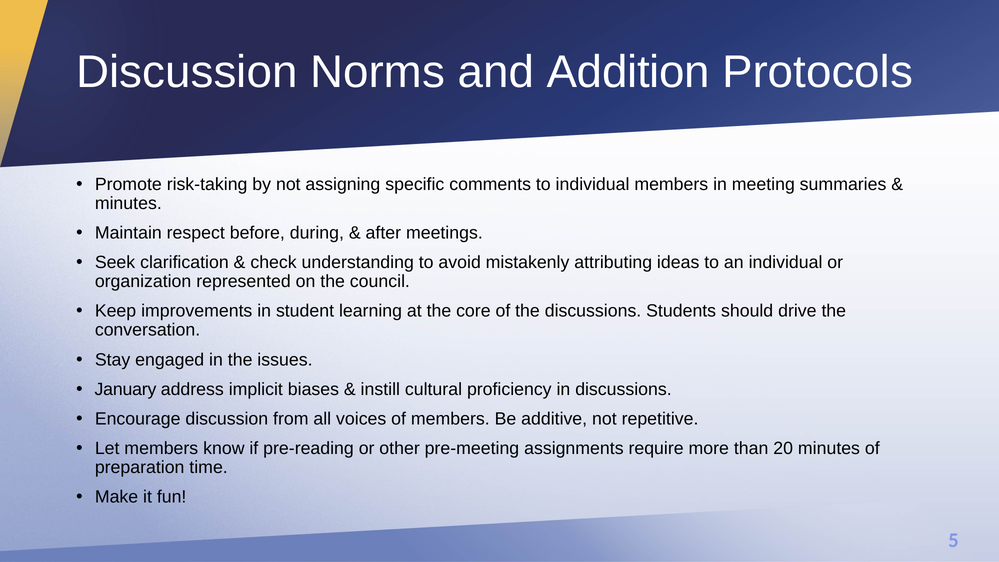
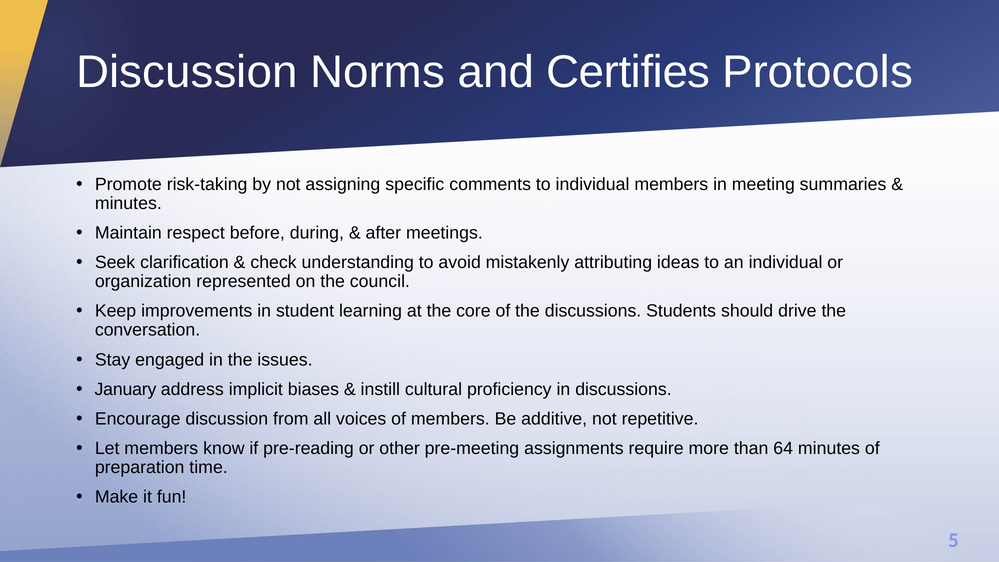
Addition: Addition -> Certifies
20: 20 -> 64
